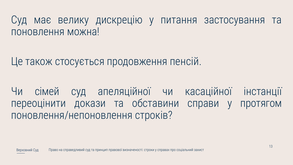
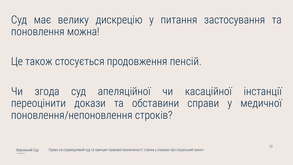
сімей: сімей -> згода
протягом: протягом -> медичної
